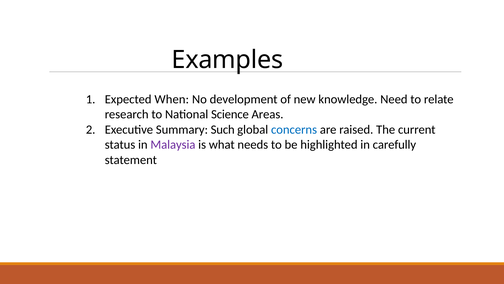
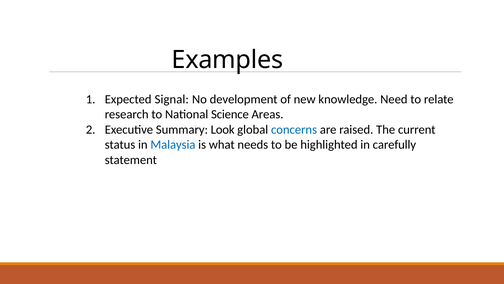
When: When -> Signal
Such: Such -> Look
Malaysia colour: purple -> blue
